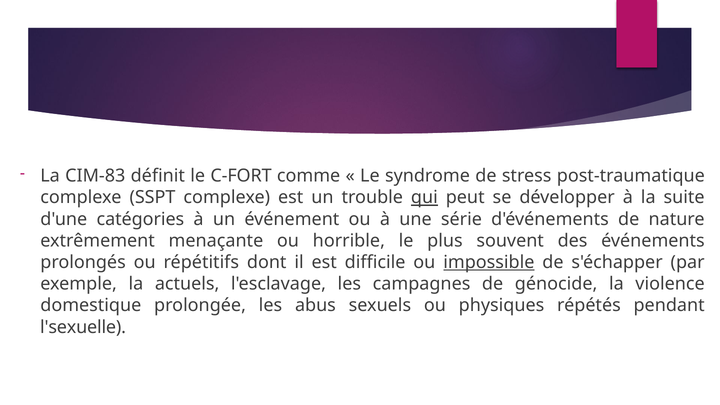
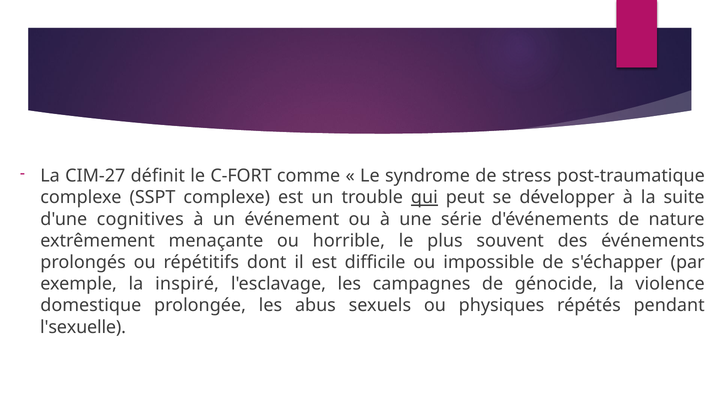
CIM-83: CIM-83 -> CIM-27
catégories: catégories -> cognitives
impossible underline: present -> none
actuels: actuels -> inspiré
